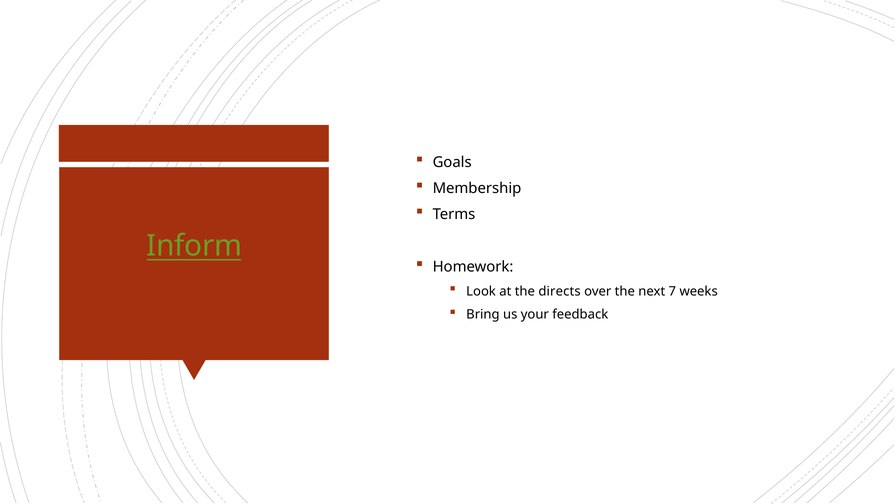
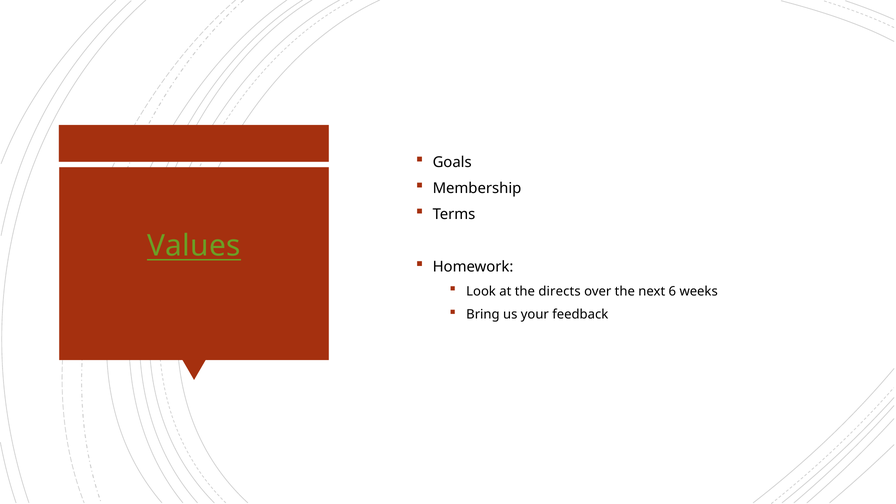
Inform: Inform -> Values
7: 7 -> 6
